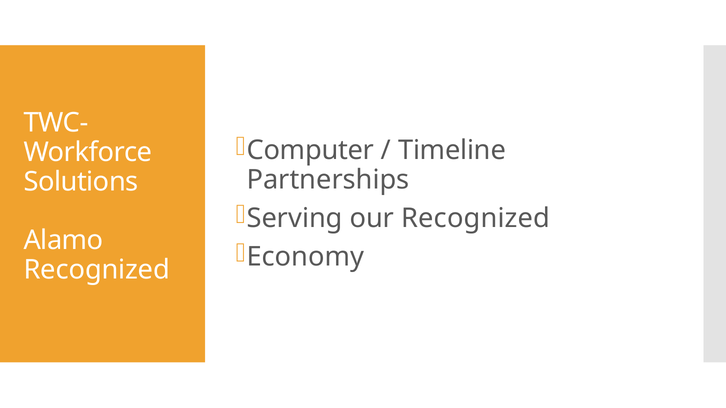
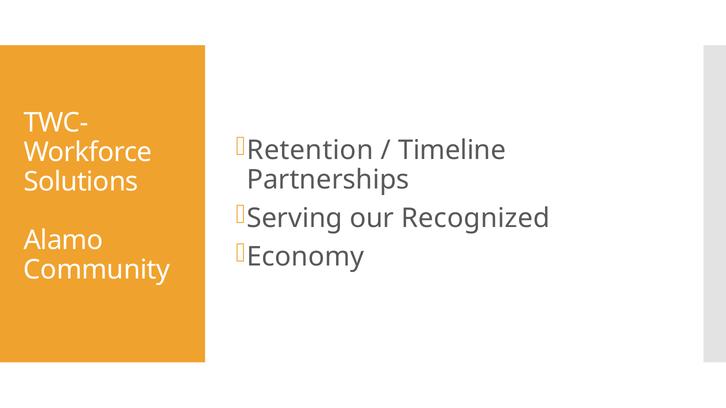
Computer: Computer -> Retention
Recognized at (97, 270): Recognized -> Community
